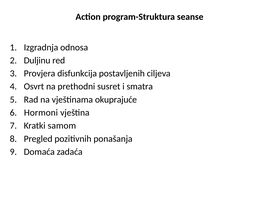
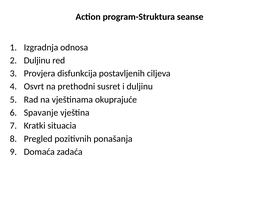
i smatra: smatra -> duljinu
Hormoni: Hormoni -> Spavanje
samom: samom -> situacia
